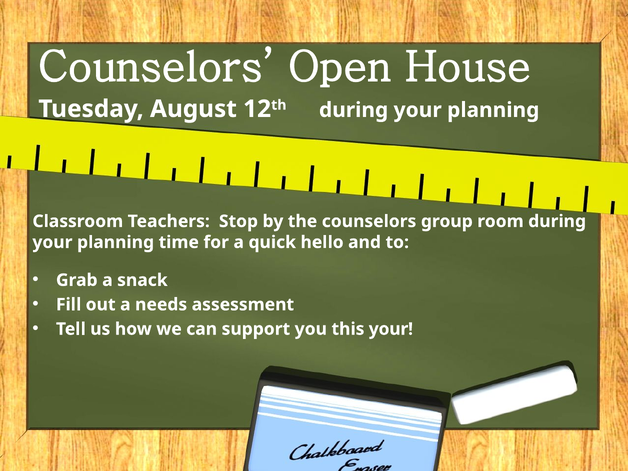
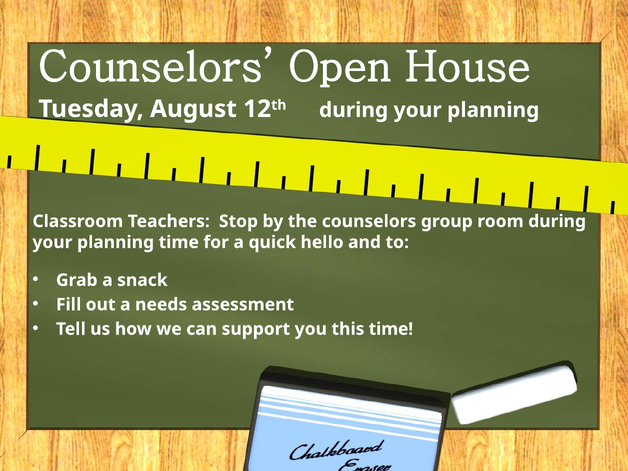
this your: your -> time
